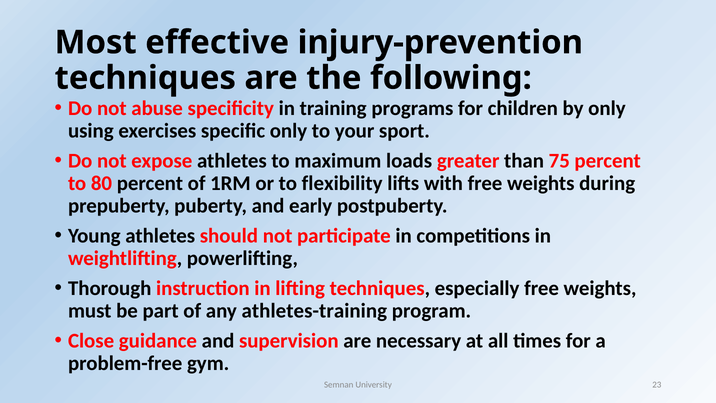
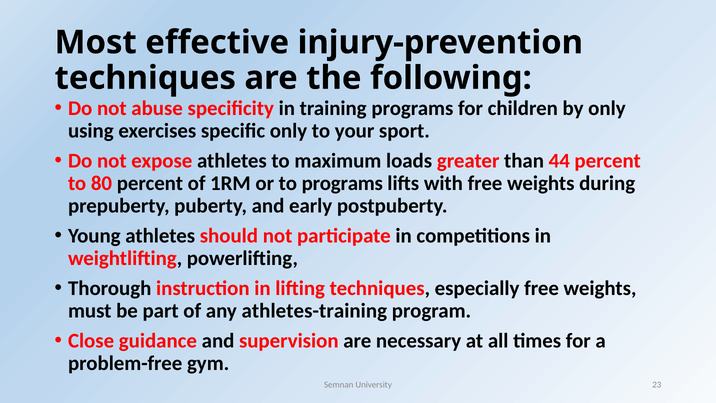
75: 75 -> 44
to flexibility: flexibility -> programs
